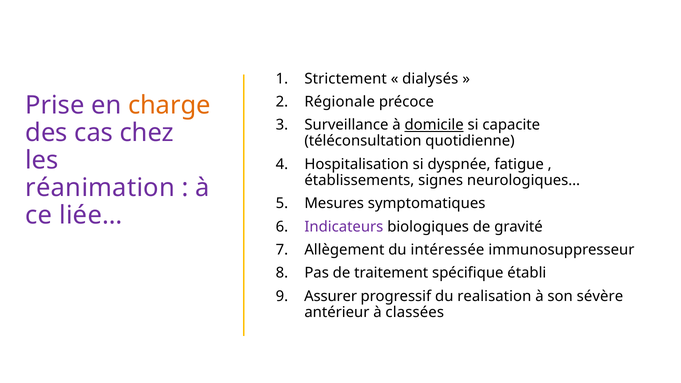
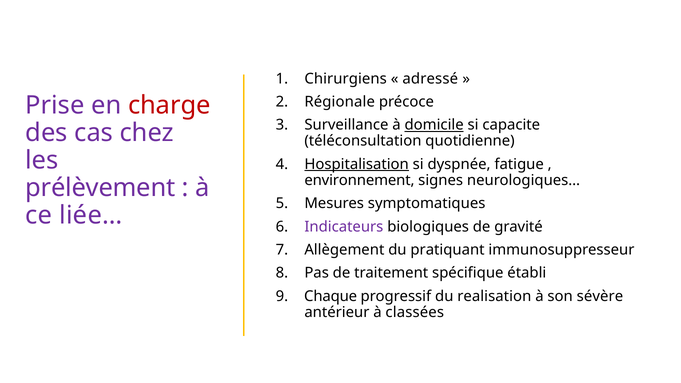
Strictement: Strictement -> Chirurgiens
dialysés: dialysés -> adressé
charge colour: orange -> red
Hospitalisation underline: none -> present
établissements: établissements -> environnement
réanimation: réanimation -> prélèvement
intéressée: intéressée -> pratiquant
Assurer: Assurer -> Chaque
